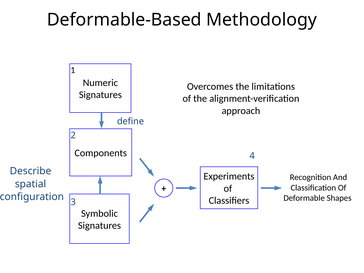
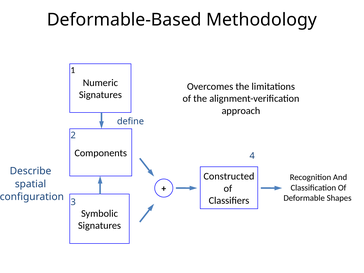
Experiments: Experiments -> Constructed
